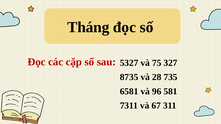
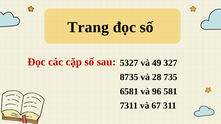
Tháng: Tháng -> Trang
75: 75 -> 49
